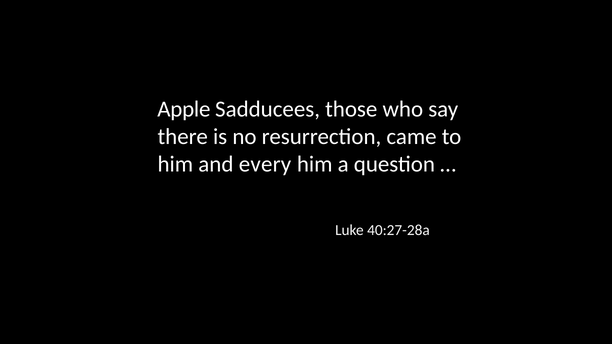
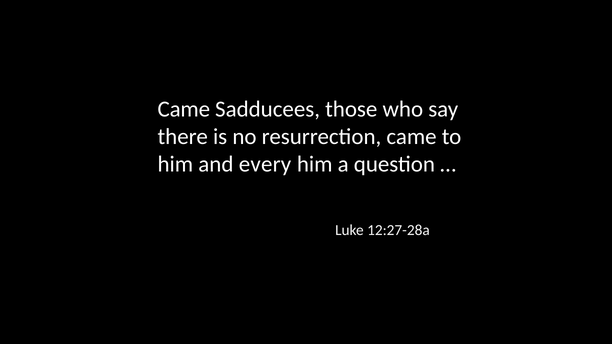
Apple at (184, 109): Apple -> Came
40:27-28a: 40:27-28a -> 12:27-28a
